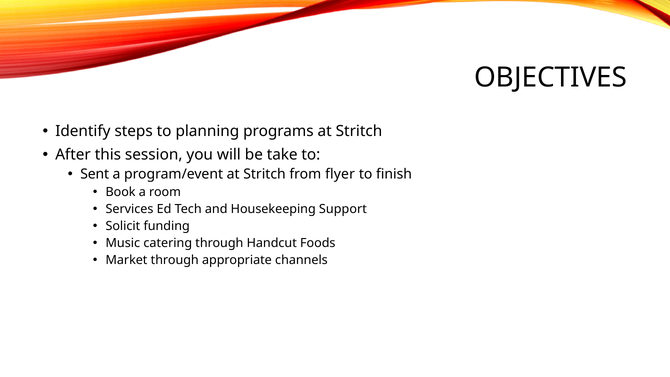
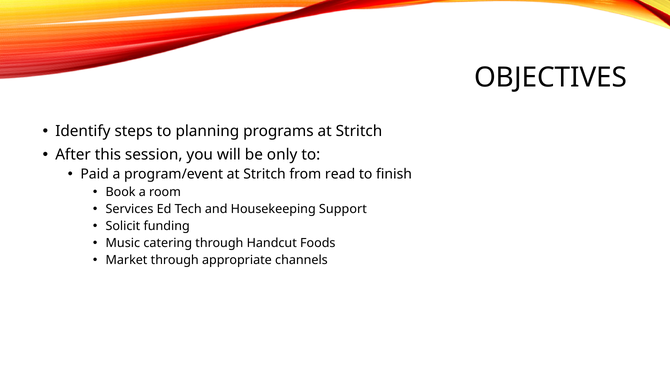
take: take -> only
Sent: Sent -> Paid
flyer: flyer -> read
